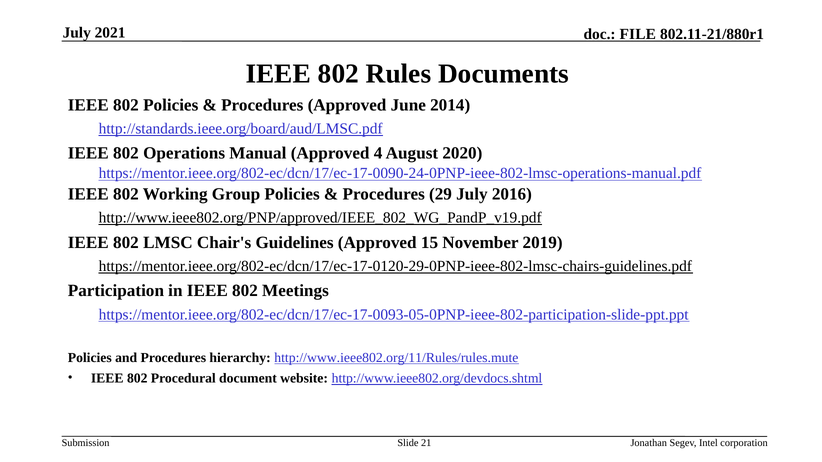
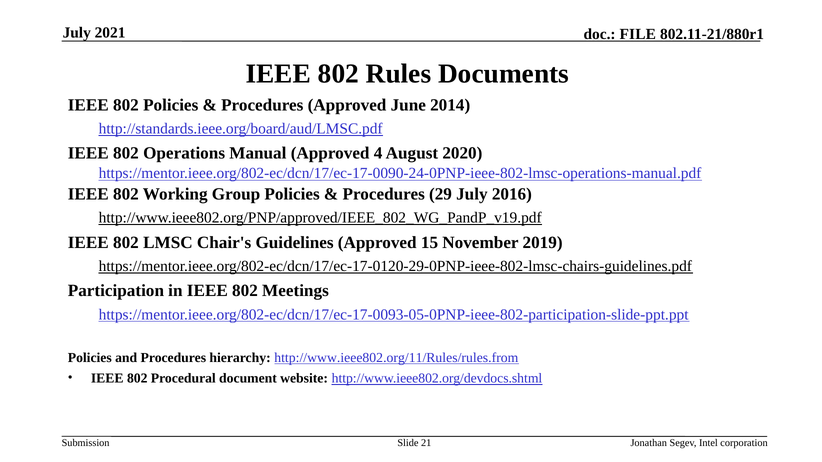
http://www.ieee802.org/11/Rules/rules.mute: http://www.ieee802.org/11/Rules/rules.mute -> http://www.ieee802.org/11/Rules/rules.from
